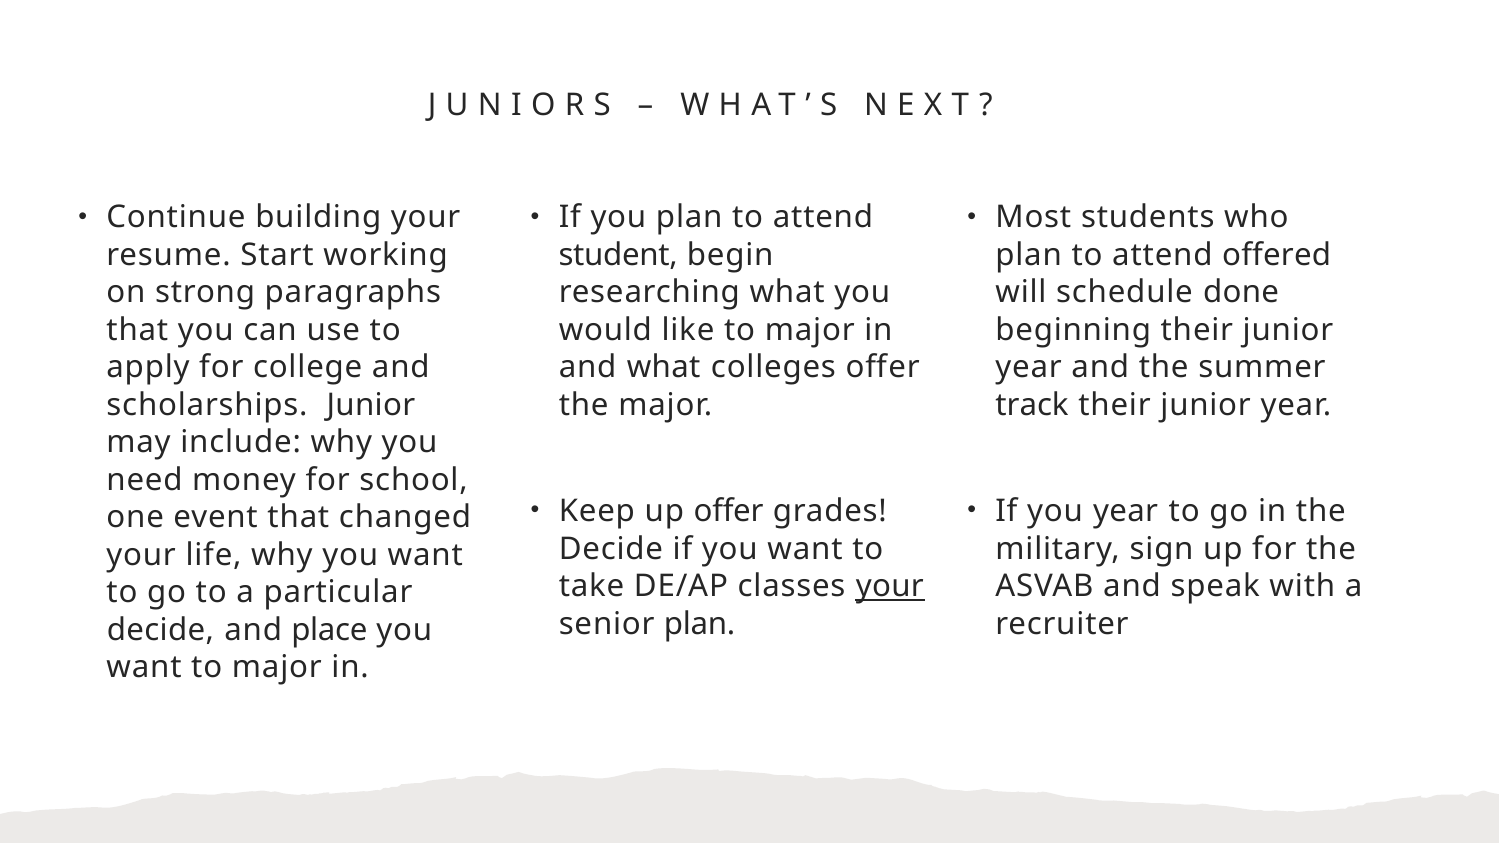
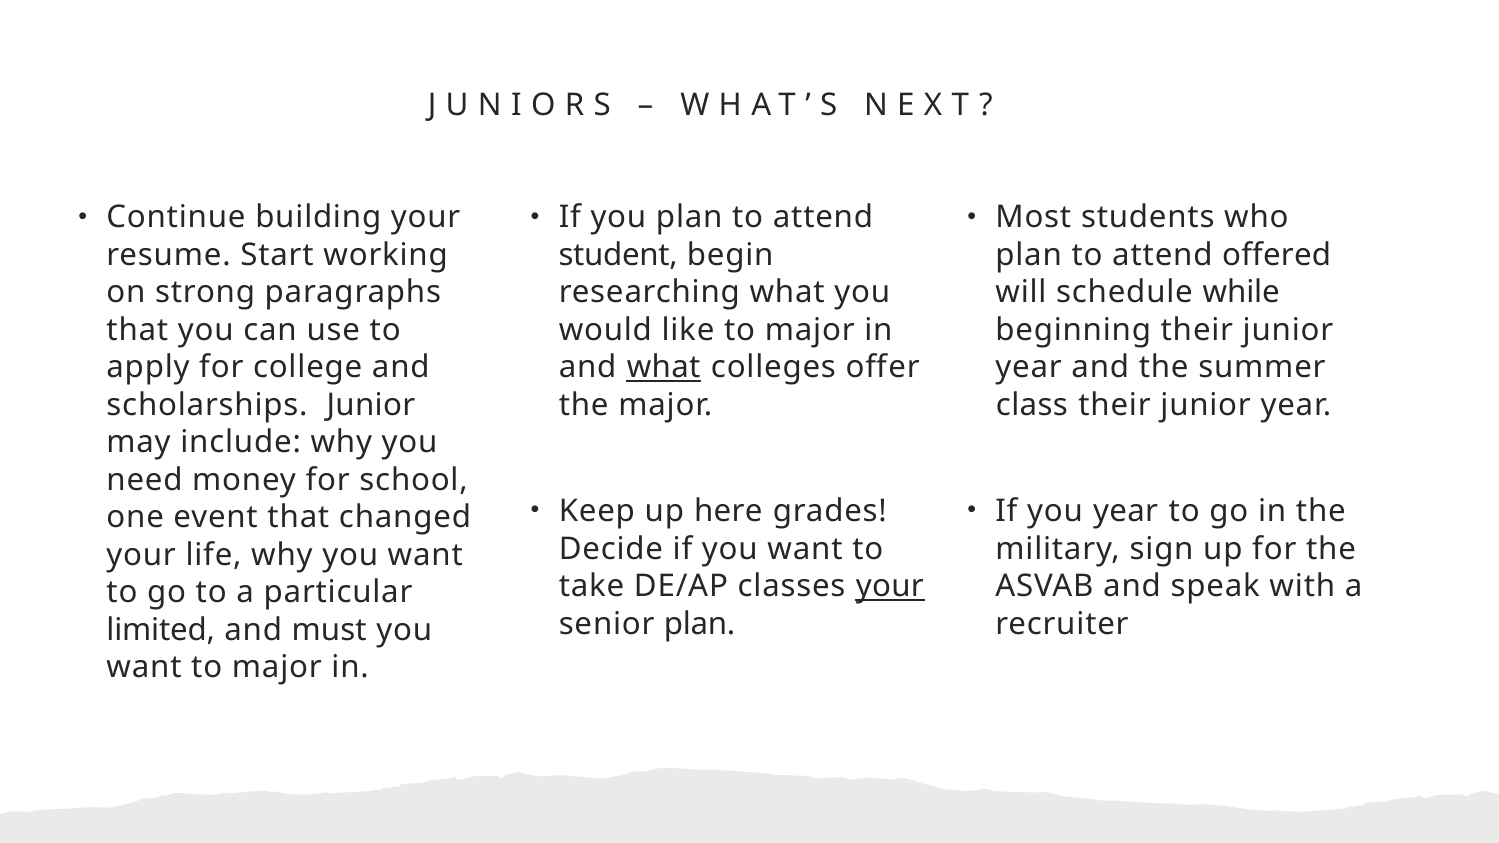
done: done -> while
what at (664, 368) underline: none -> present
track: track -> class
up offer: offer -> here
decide at (160, 630): decide -> limited
place: place -> must
